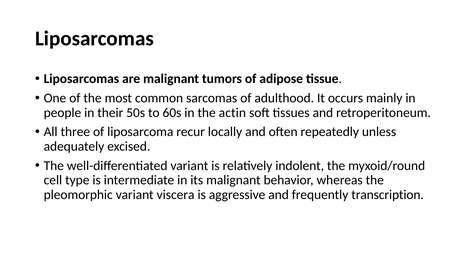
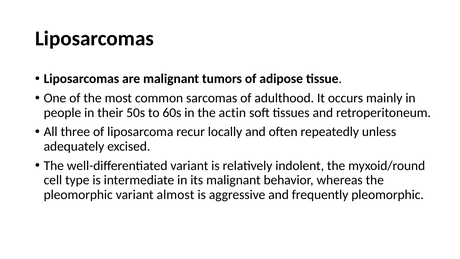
viscera: viscera -> almost
frequently transcription: transcription -> pleomorphic
